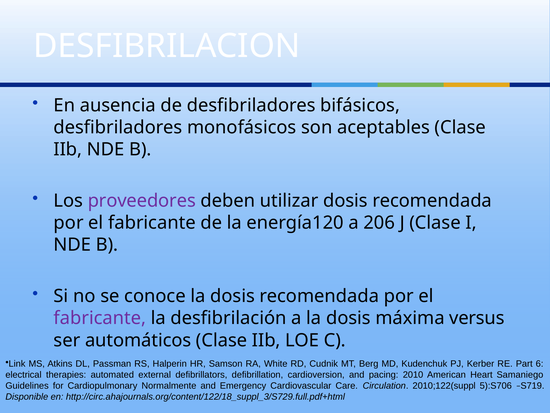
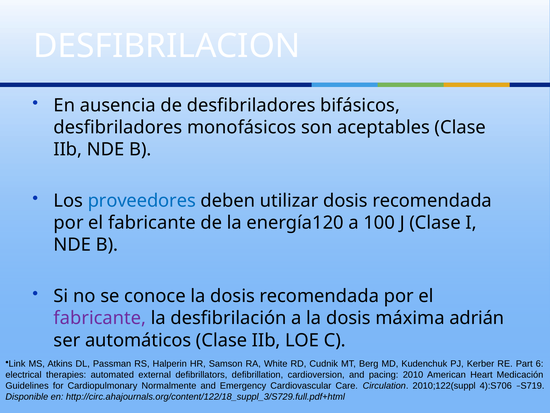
proveedores colour: purple -> blue
206: 206 -> 100
versus: versus -> adrián
Samaniego: Samaniego -> Medicación
5):S706: 5):S706 -> 4):S706
